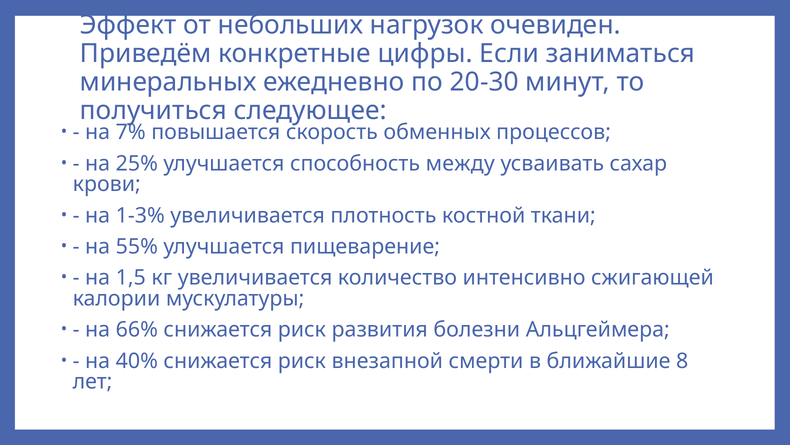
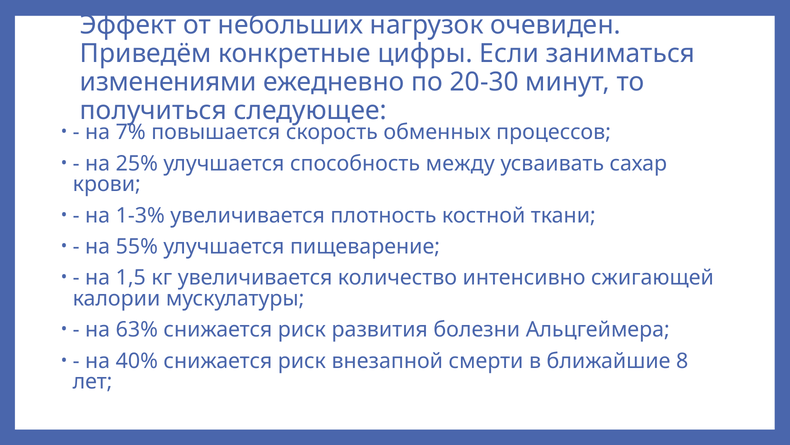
минеральных: минеральных -> изменениями
66%: 66% -> 63%
